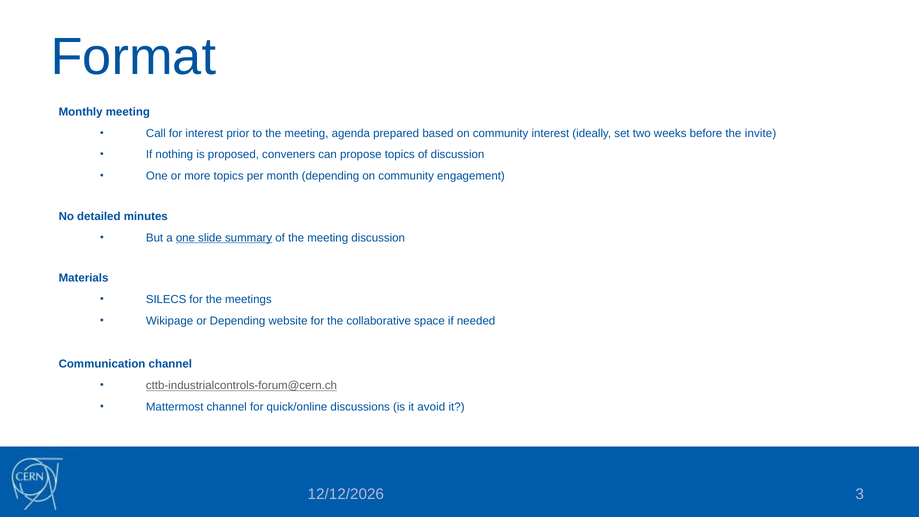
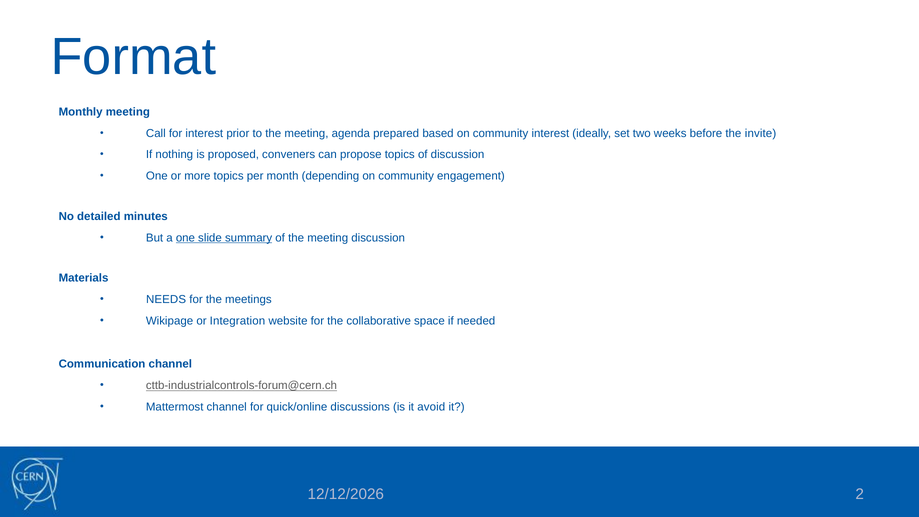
SILECS: SILECS -> NEEDS
or Depending: Depending -> Integration
3: 3 -> 2
